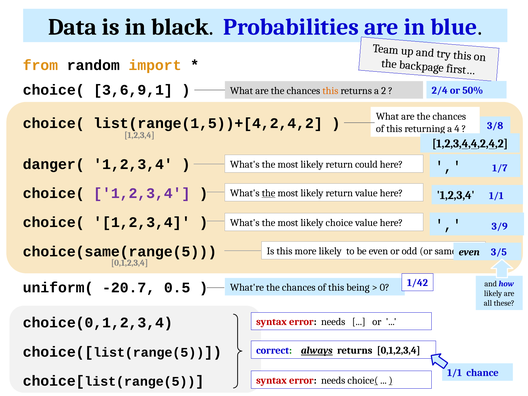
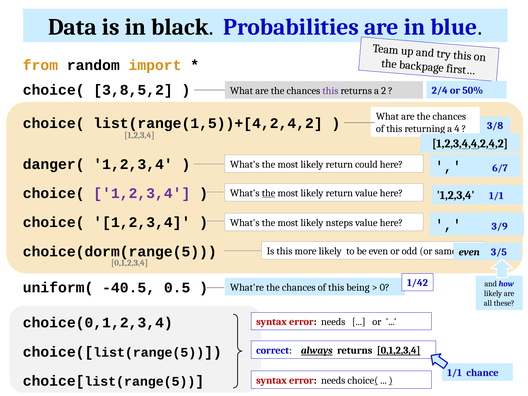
3,6,9,1: 3,6,9,1 -> 3,8,5,2
this at (330, 91) colour: orange -> purple
1/7: 1/7 -> 6/7
choice: choice -> nsteps
choice(same(range(5: choice(same(range(5 -> choice(dorm(range(5
-20.7: -20.7 -> -40.5
0,1,2,3,4 at (399, 350) underline: none -> present
